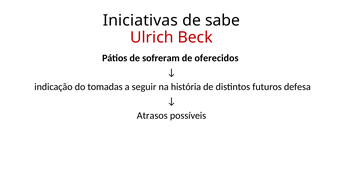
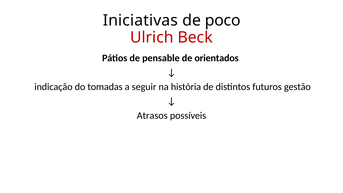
sabe: sabe -> poco
sofreram: sofreram -> pensable
oferecidos: oferecidos -> orientados
defesa: defesa -> gestão
